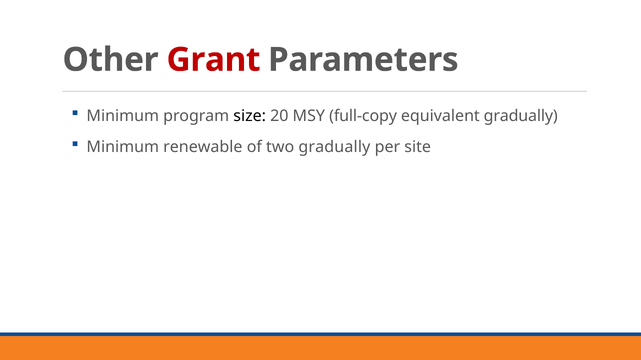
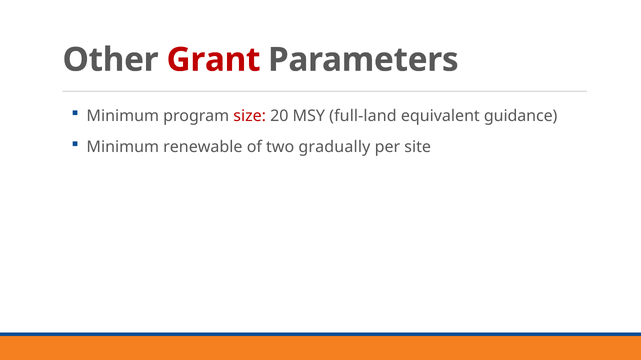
size colour: black -> red
full-copy: full-copy -> full-land
equivalent gradually: gradually -> guidance
